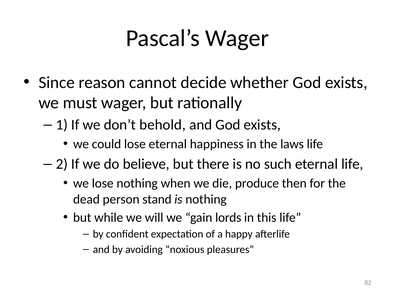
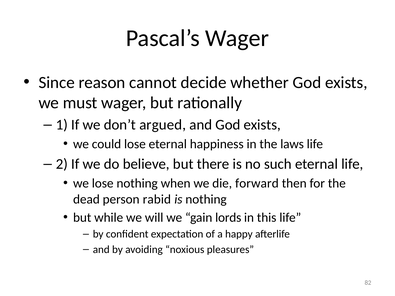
behold: behold -> argued
produce: produce -> forward
stand: stand -> rabid
